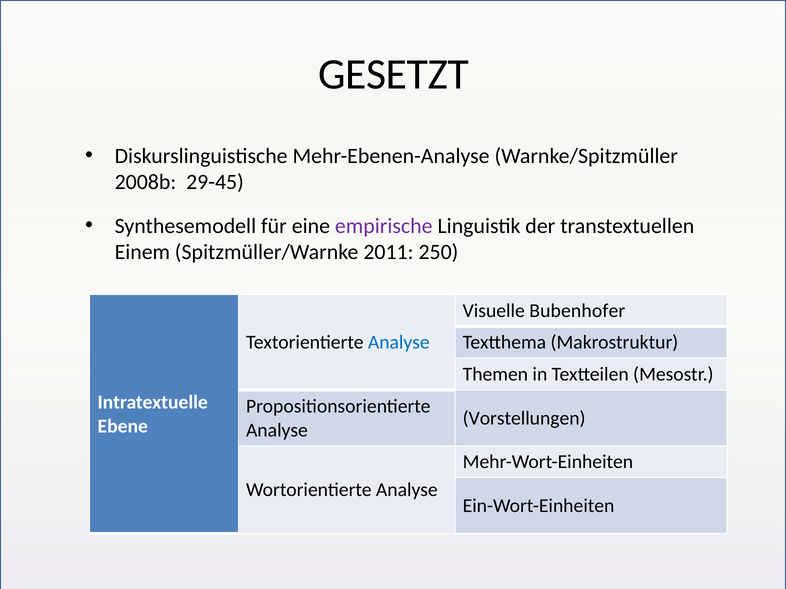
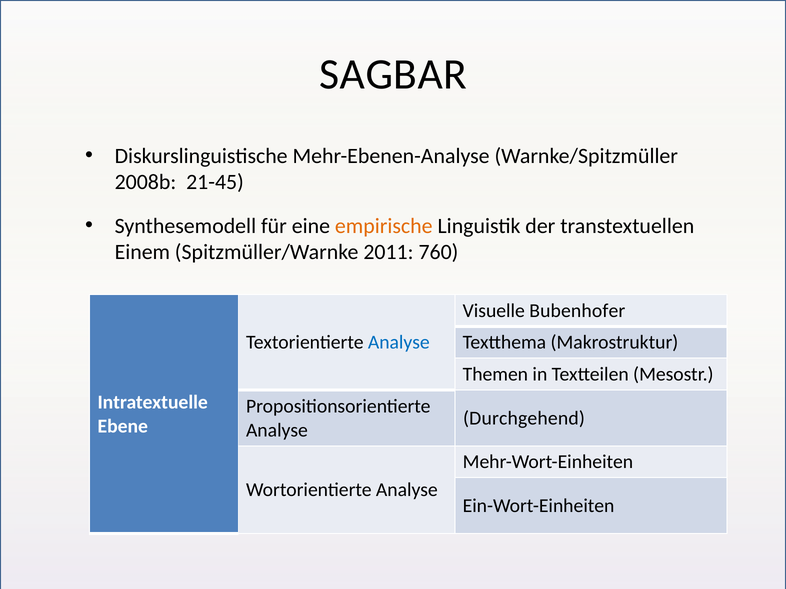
GESETZT: GESETZT -> SAGBAR
29-45: 29-45 -> 21-45
empirische colour: purple -> orange
250: 250 -> 760
Vorstellungen: Vorstellungen -> Durchgehend
